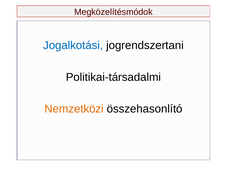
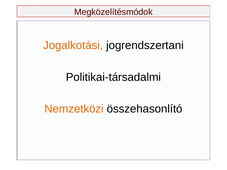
Jogalkotási colour: blue -> orange
